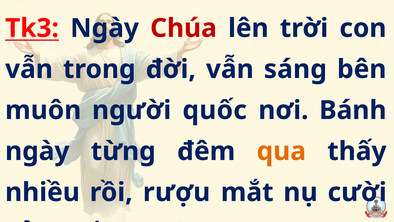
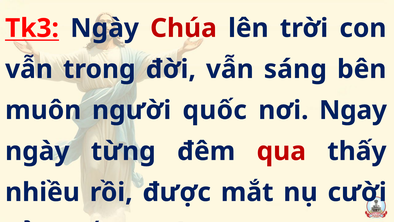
Bánh: Bánh -> Ngay
qua colour: orange -> red
rượu: rượu -> được
